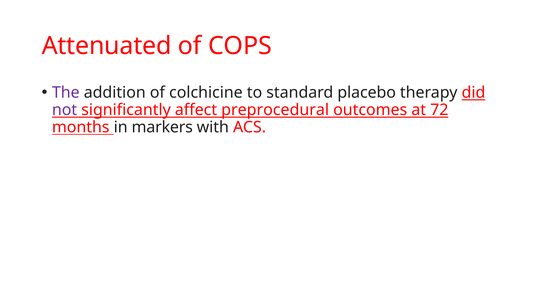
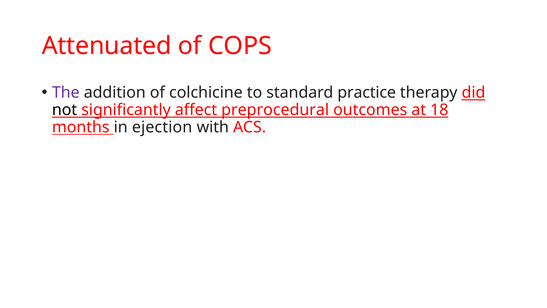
placebo: placebo -> practice
not colour: purple -> black
72: 72 -> 18
markers: markers -> ejection
